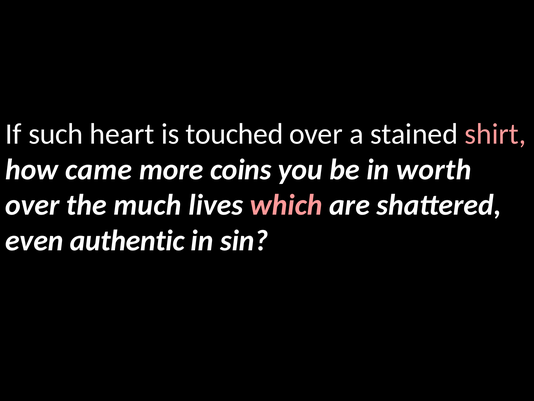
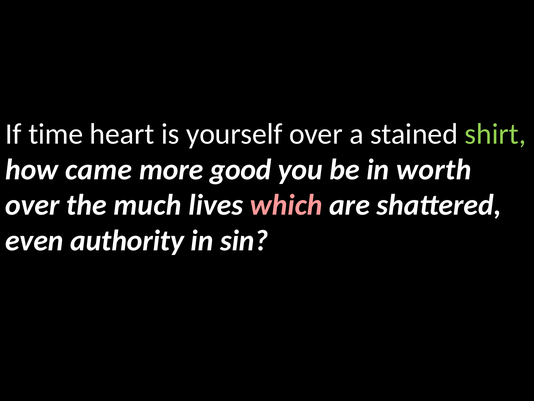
such: such -> time
touched: touched -> yourself
shirt colour: pink -> light green
coins: coins -> good
authentic: authentic -> authority
